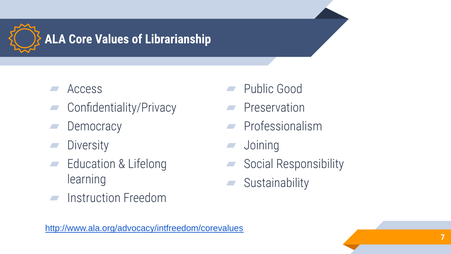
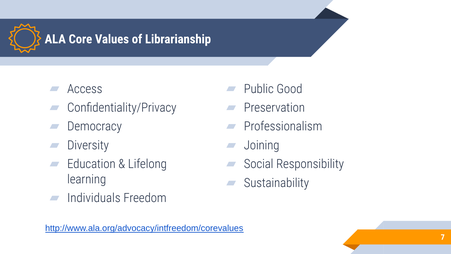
Instruction: Instruction -> Individuals
